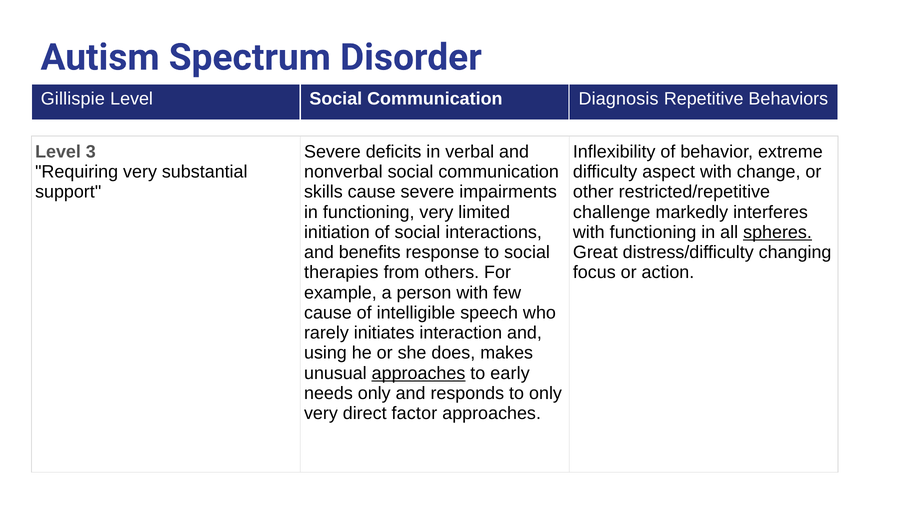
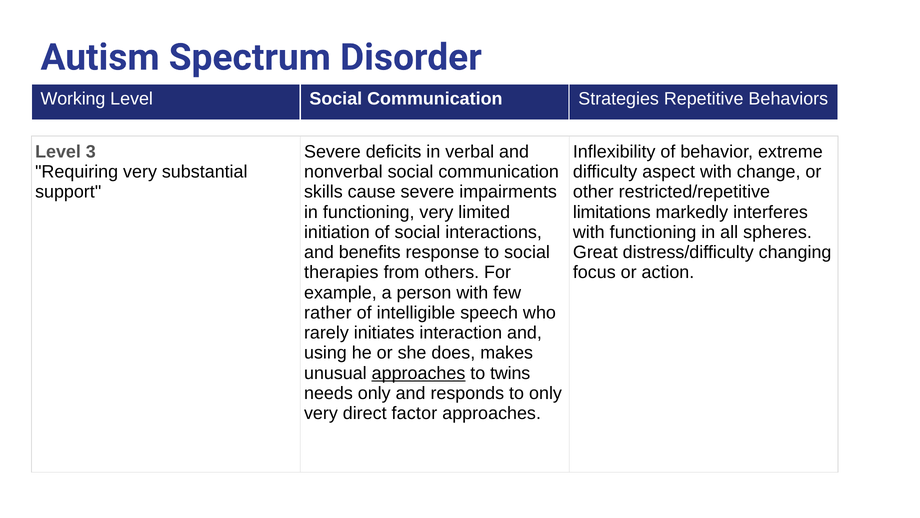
Gillispie: Gillispie -> Working
Diagnosis: Diagnosis -> Strategies
challenge: challenge -> limitations
spheres underline: present -> none
cause at (328, 312): cause -> rather
early: early -> twins
